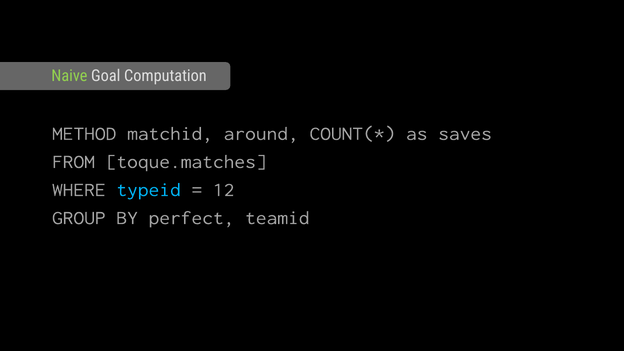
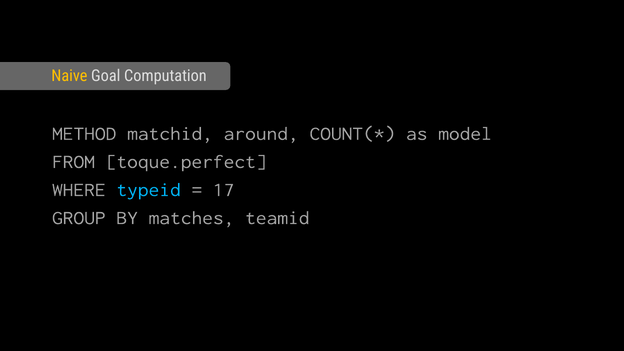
Naive colour: light green -> yellow
saves: saves -> model
toque.matches: toque.matches -> toque.perfect
12: 12 -> 17
perfect: perfect -> matches
